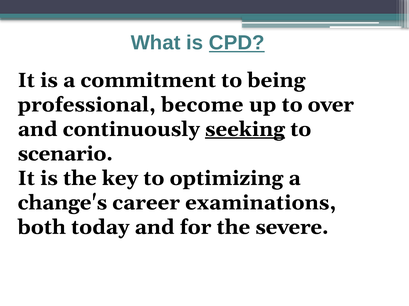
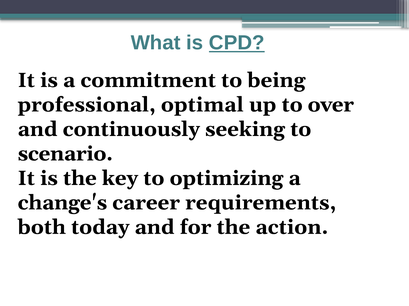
become: become -> optimal
seeking underline: present -> none
examinations: examinations -> requirements
severe: severe -> action
